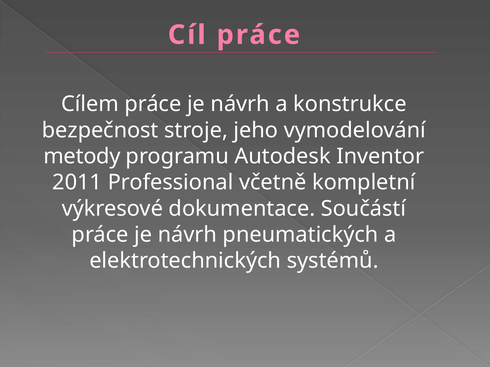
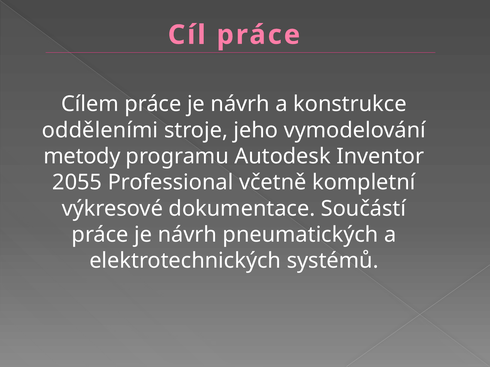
bezpečnost: bezpečnost -> odděleními
2011: 2011 -> 2055
